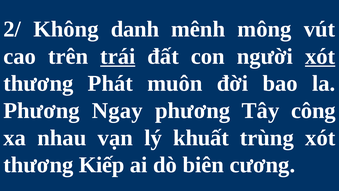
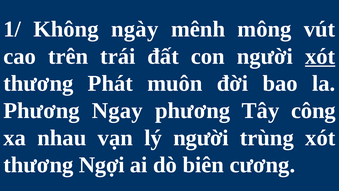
2/: 2/ -> 1/
danh: danh -> ngày
trái underline: present -> none
lý khuất: khuất -> người
Kiếp: Kiếp -> Ngợi
